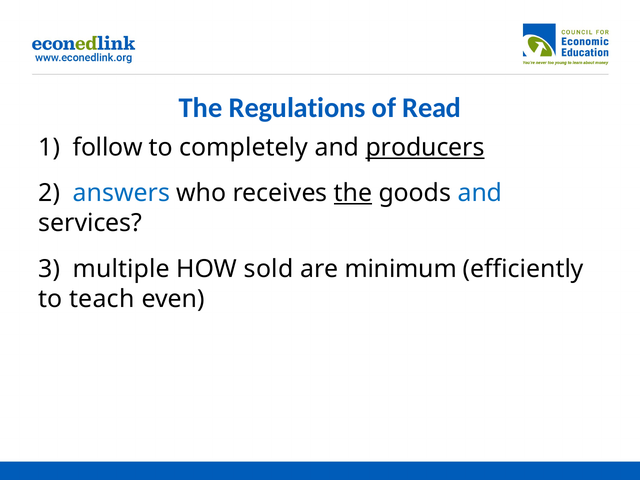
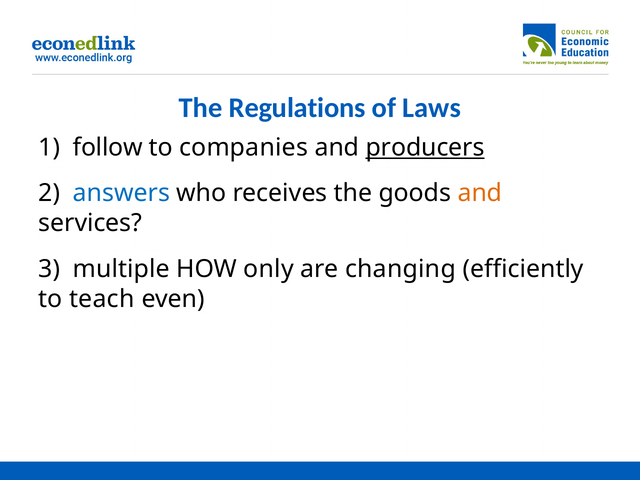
Read: Read -> Laws
completely: completely -> companies
the at (353, 193) underline: present -> none
and at (480, 193) colour: blue -> orange
sold: sold -> only
minimum: minimum -> changing
